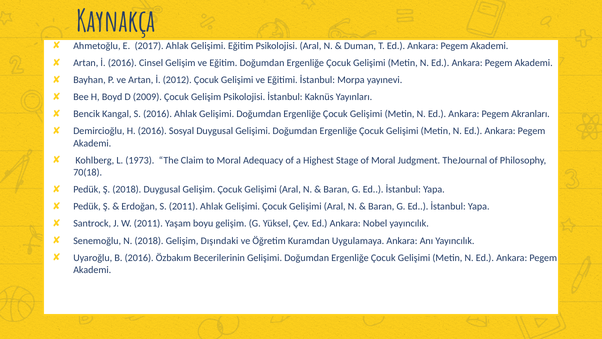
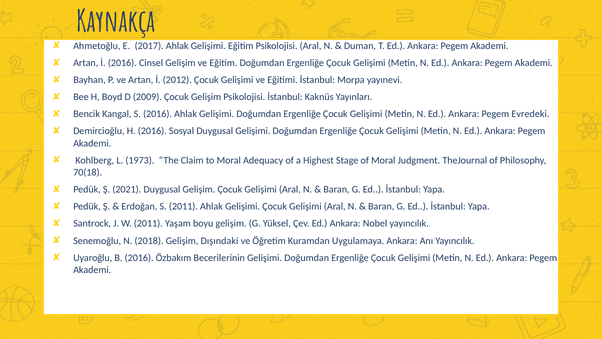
Akranları: Akranları -> Evredeki
Ş 2018: 2018 -> 2021
